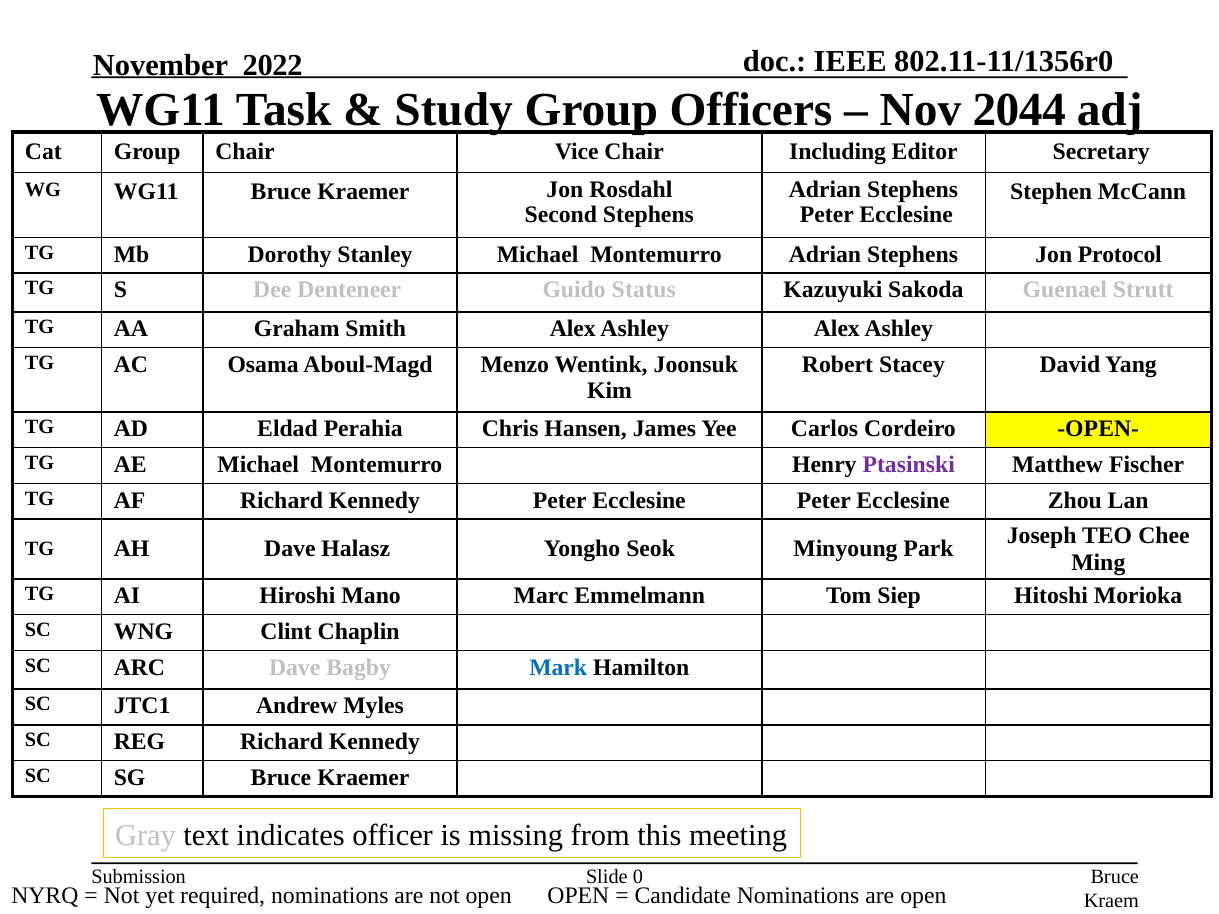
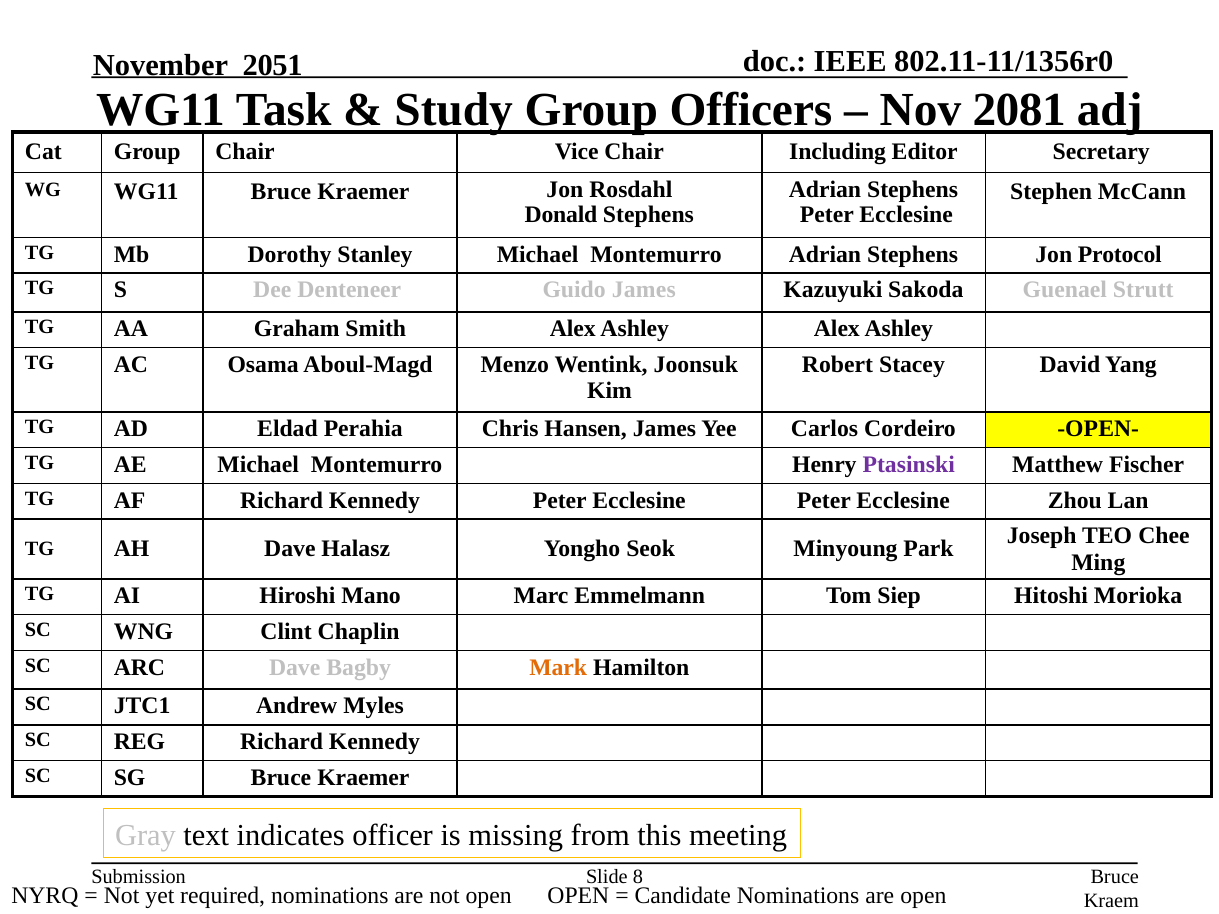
2022: 2022 -> 2051
2044: 2044 -> 2081
Second: Second -> Donald
Guido Status: Status -> James
Mark colour: blue -> orange
0: 0 -> 8
